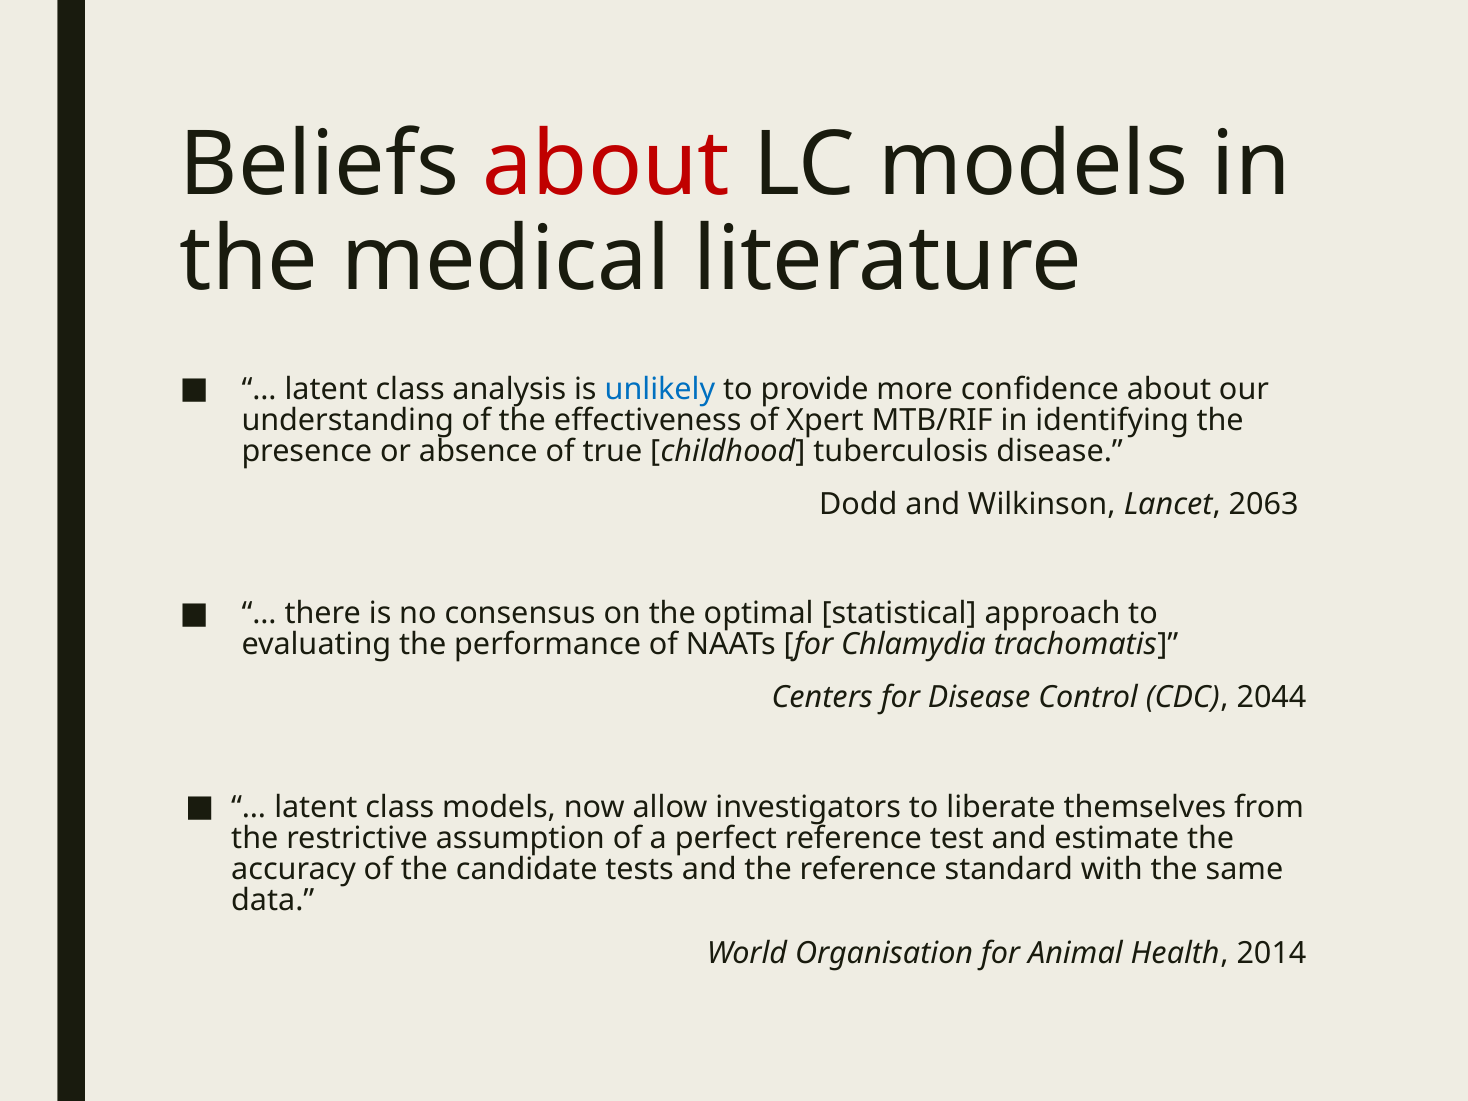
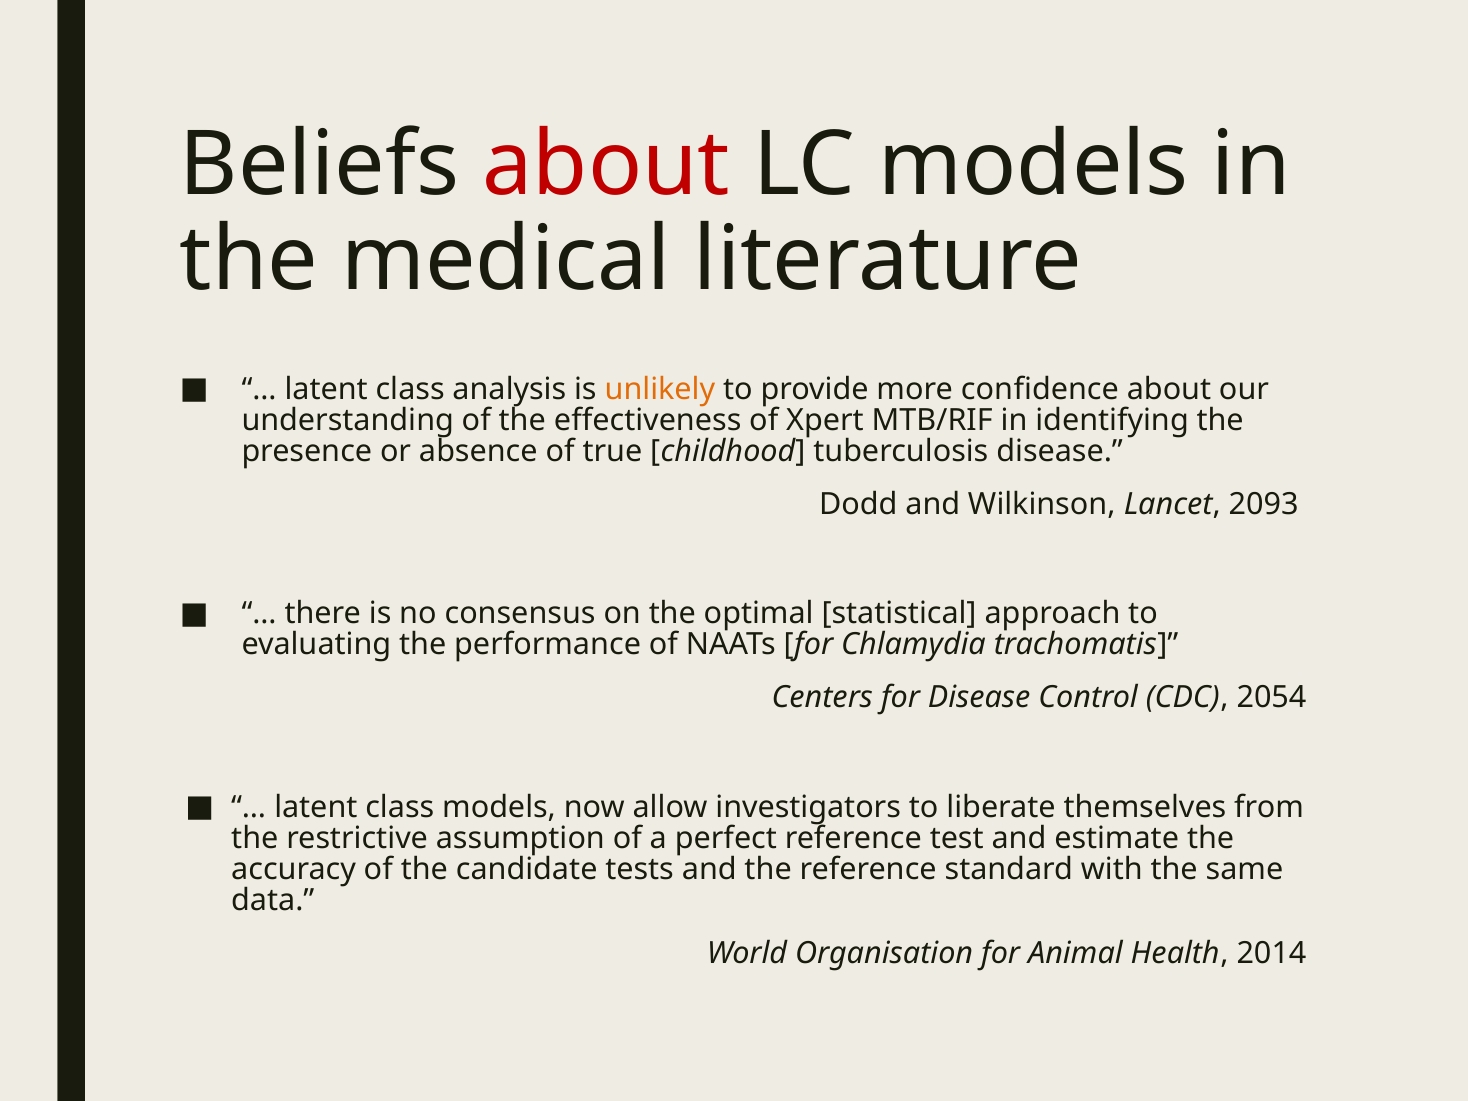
unlikely colour: blue -> orange
2063: 2063 -> 2093
2044: 2044 -> 2054
